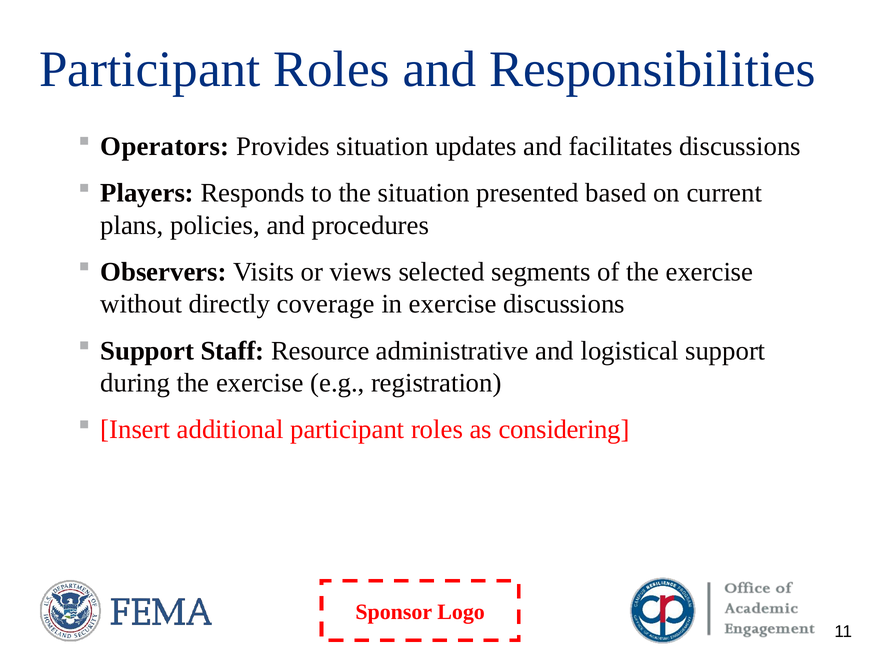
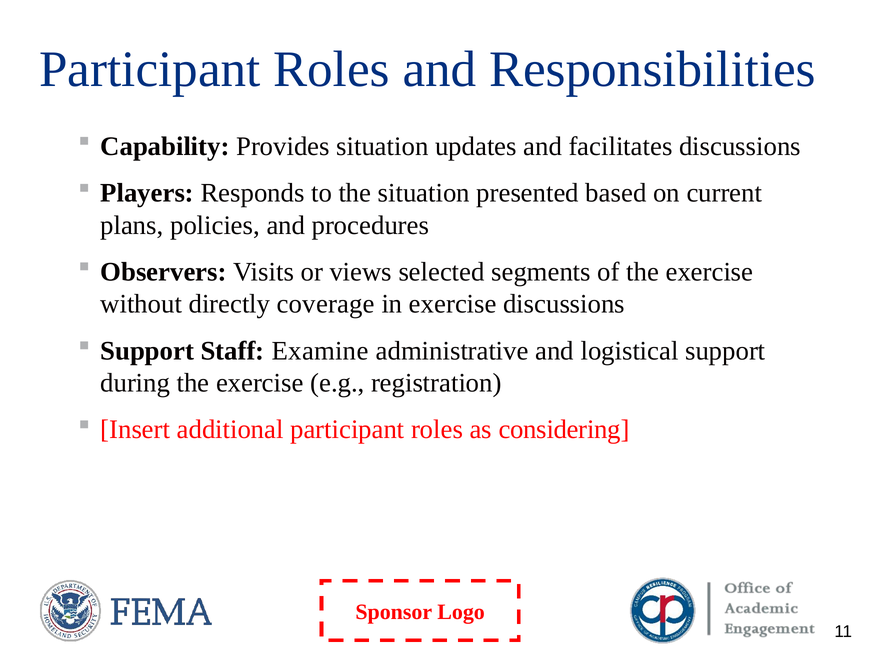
Operators: Operators -> Capability
Resource: Resource -> Examine
